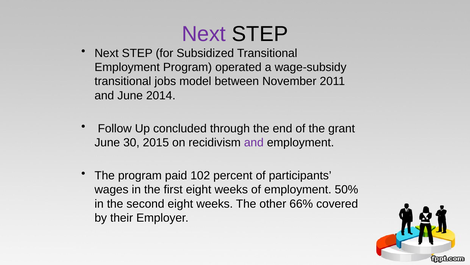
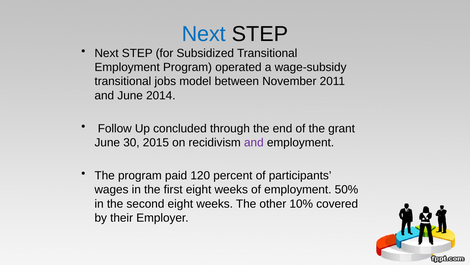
Next at (204, 34) colour: purple -> blue
102: 102 -> 120
66%: 66% -> 10%
